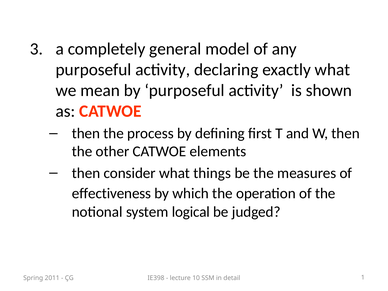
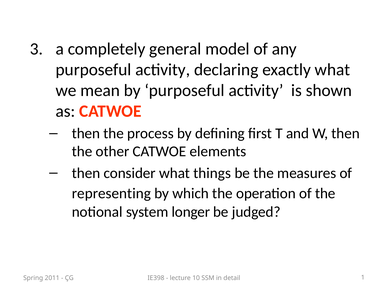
effectiveness: effectiveness -> representing
logical: logical -> longer
